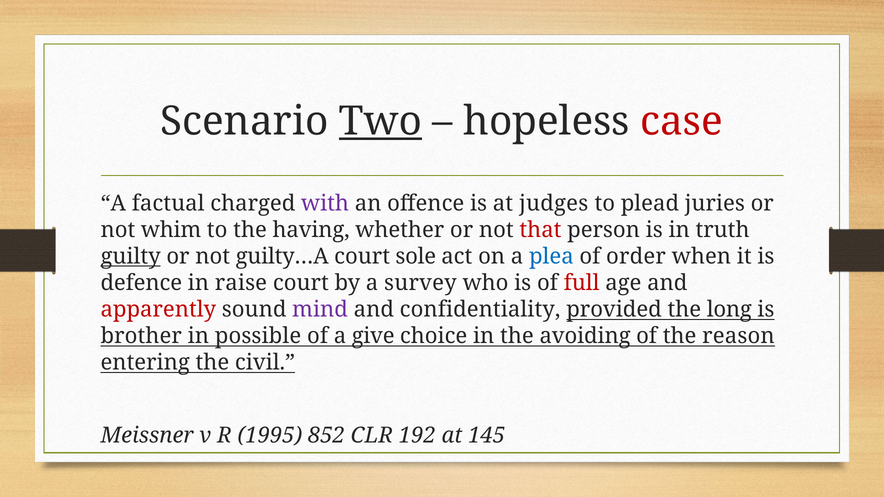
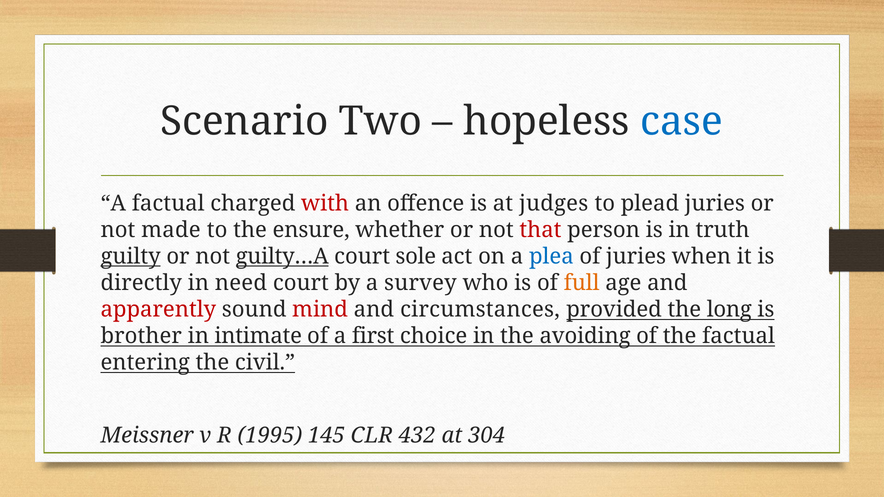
Two underline: present -> none
case colour: red -> blue
with colour: purple -> red
whim: whim -> made
having: having -> ensure
guilty…A underline: none -> present
of order: order -> juries
defence: defence -> directly
raise: raise -> need
full colour: red -> orange
mind colour: purple -> red
confidentiality: confidentiality -> circumstances
possible: possible -> intimate
give: give -> first
the reason: reason -> factual
852: 852 -> 145
192: 192 -> 432
145: 145 -> 304
